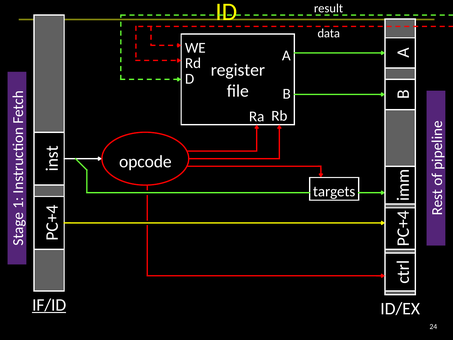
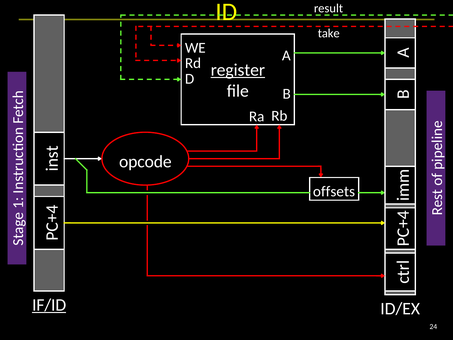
data: data -> take
register underline: none -> present
targets: targets -> offsets
